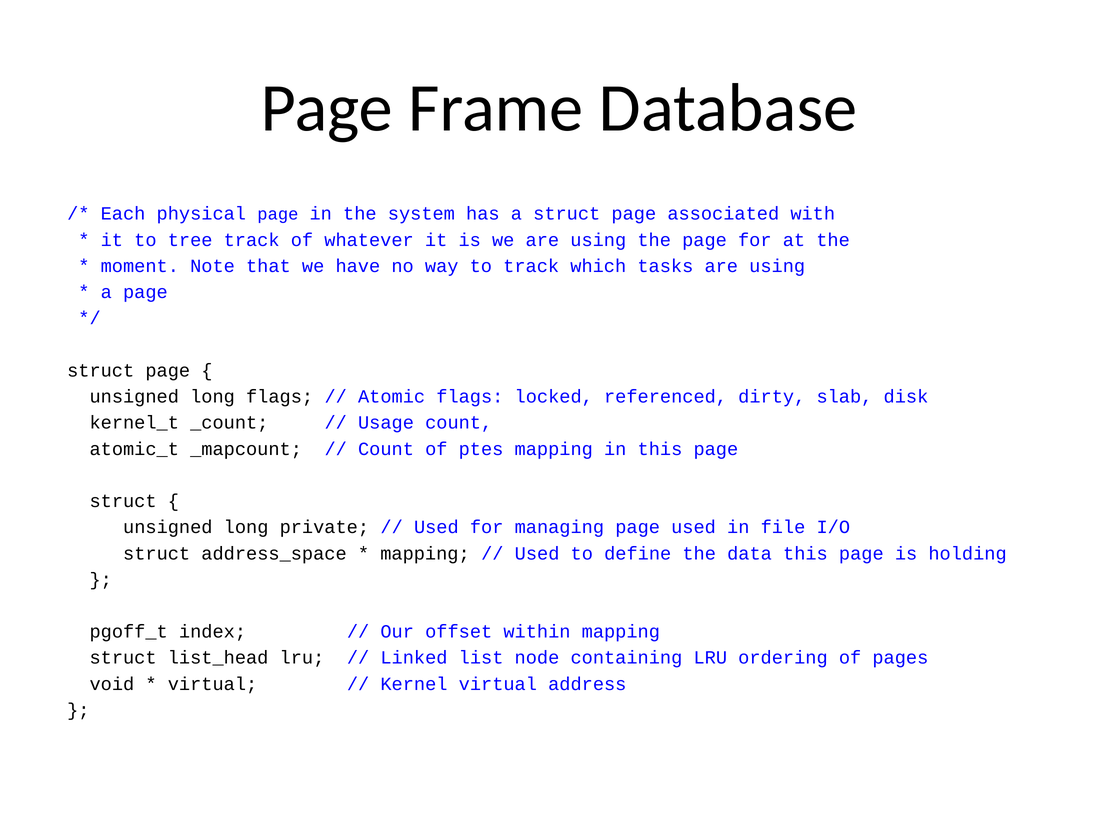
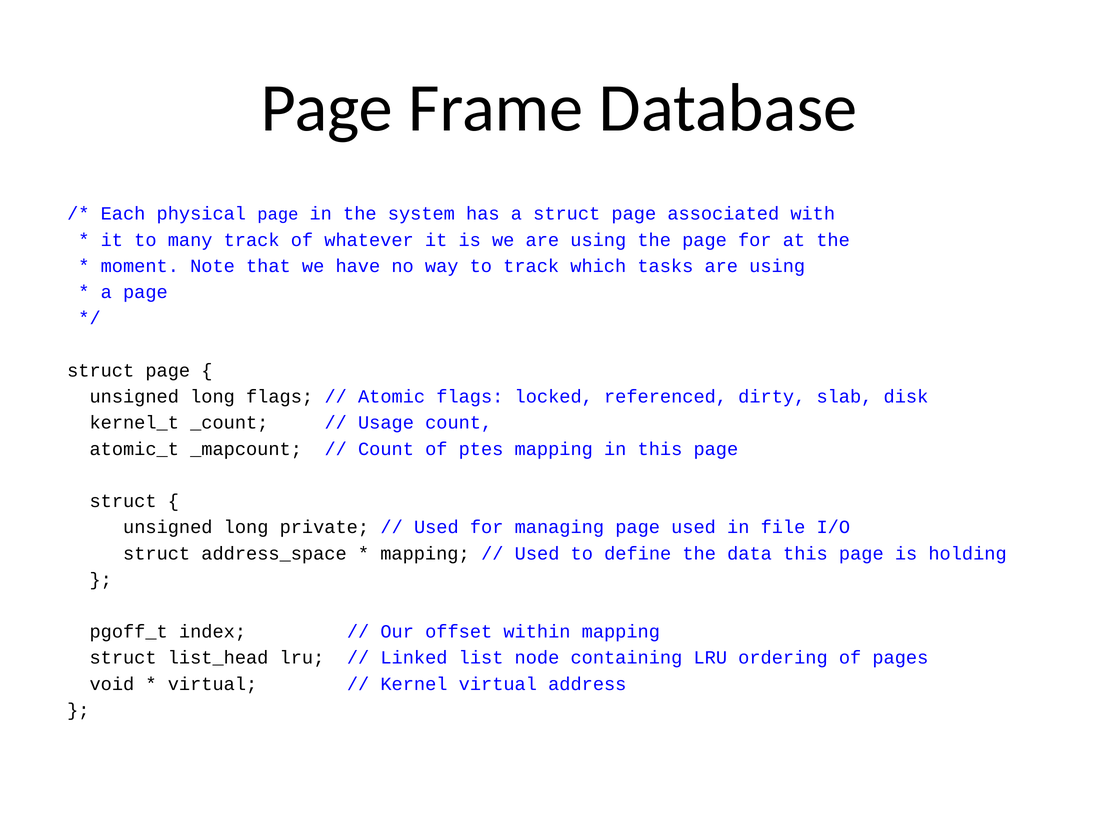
tree: tree -> many
